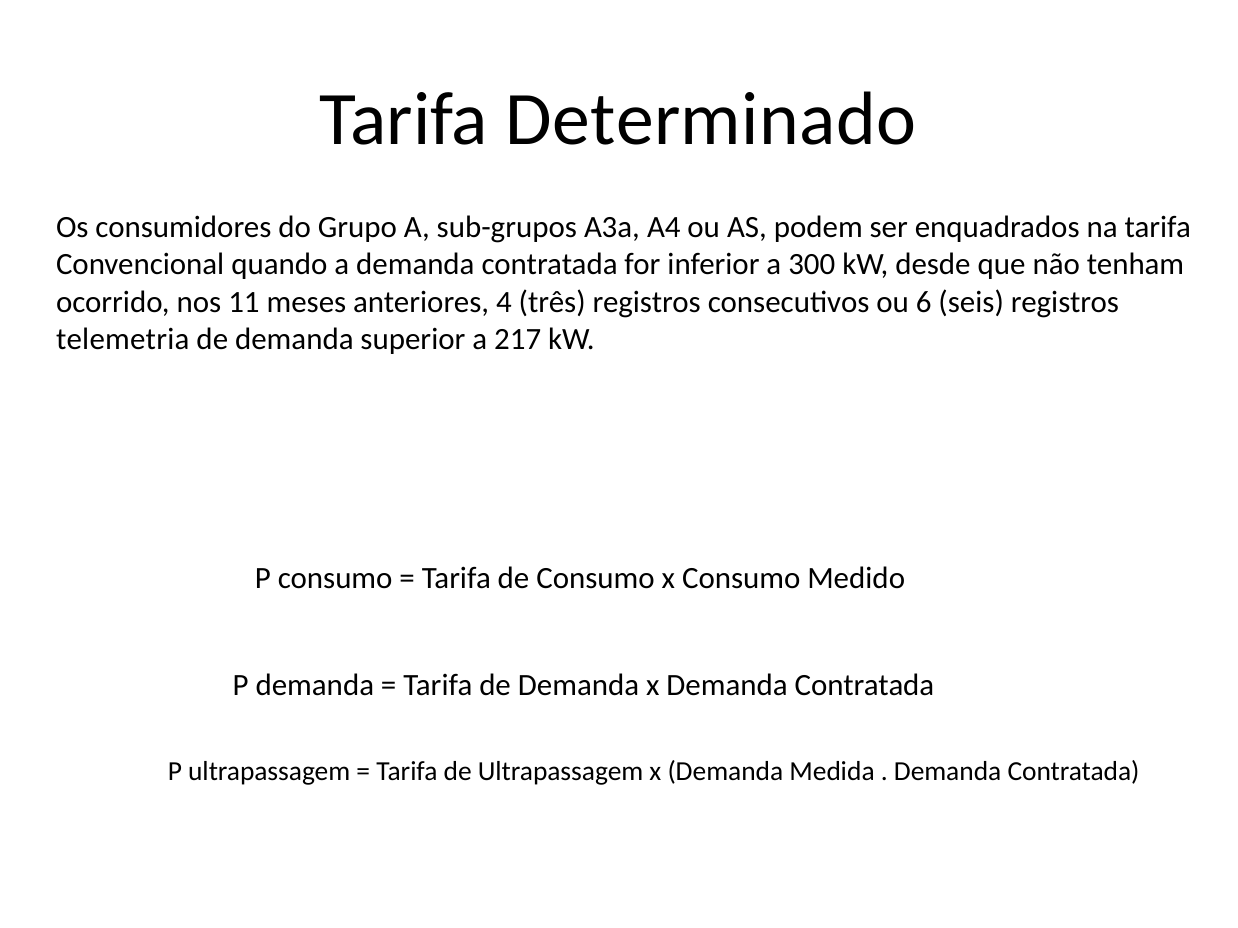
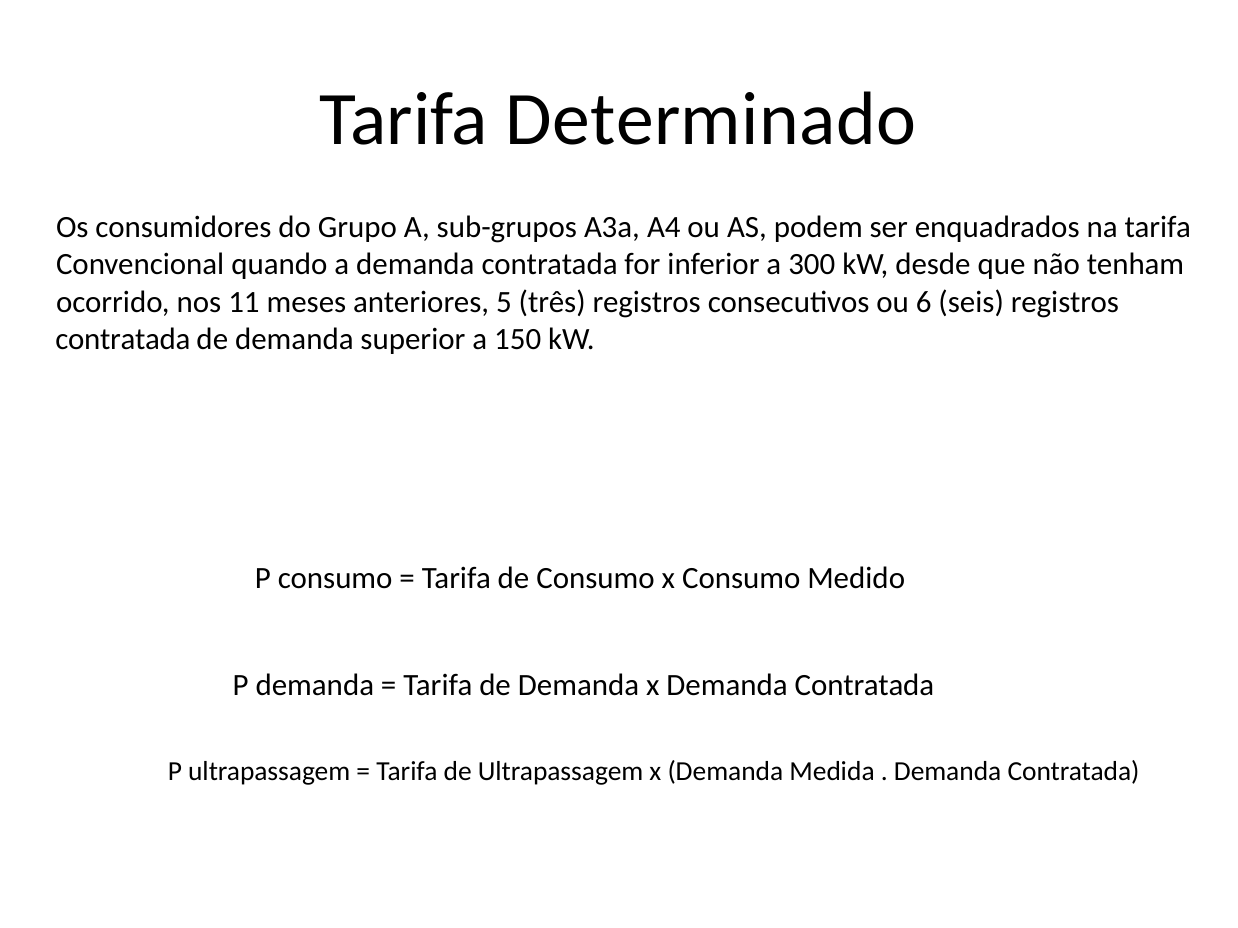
4: 4 -> 5
telemetria at (123, 339): telemetria -> contratada
217: 217 -> 150
